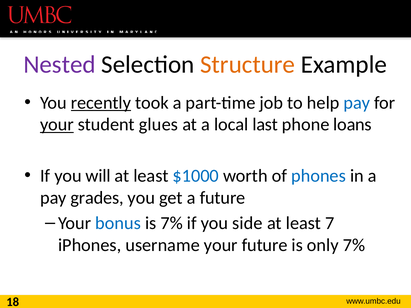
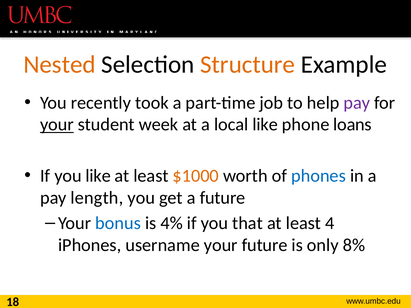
Nested colour: purple -> orange
recently underline: present -> none
pay at (357, 103) colour: blue -> purple
glues: glues -> week
local last: last -> like
you will: will -> like
$1000 colour: blue -> orange
grades: grades -> length
is 7%: 7% -> 4%
side: side -> that
7: 7 -> 4
only 7%: 7% -> 8%
